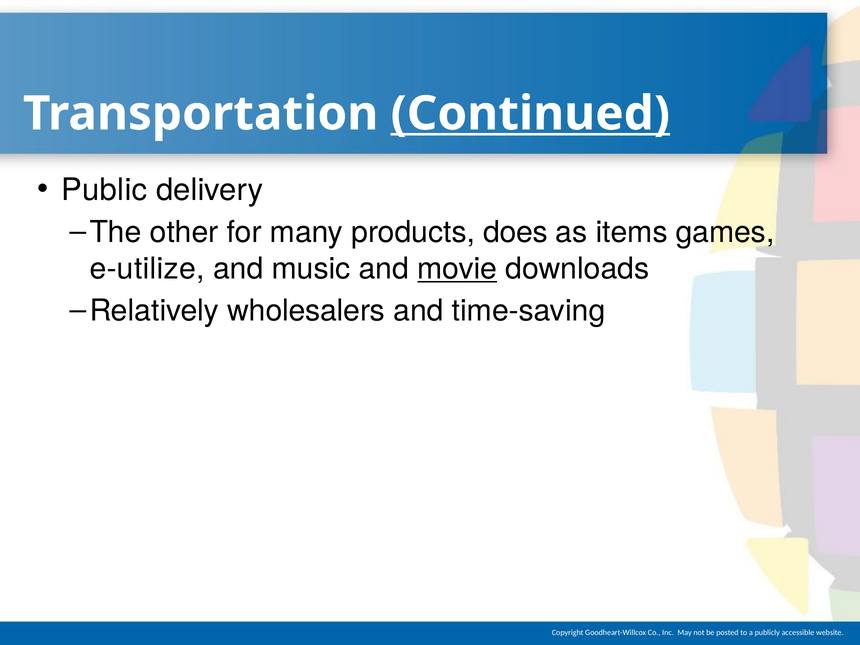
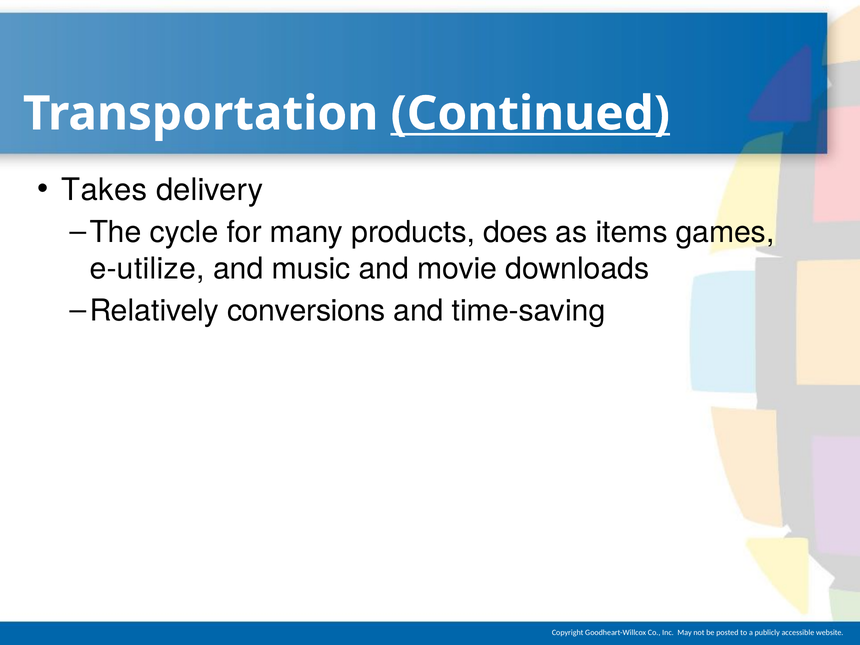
Public: Public -> Takes
other: other -> cycle
movie underline: present -> none
wholesalers: wholesalers -> conversions
